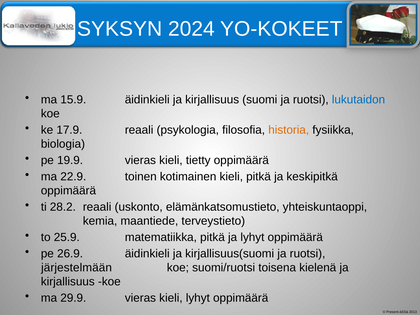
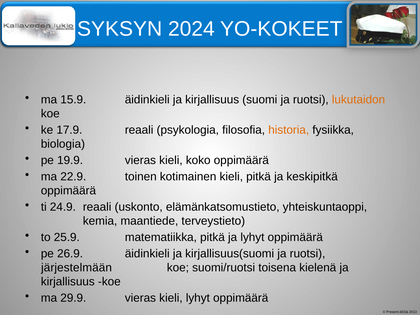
lukutaidon colour: blue -> orange
tietty: tietty -> koko
28.2: 28.2 -> 24.9
